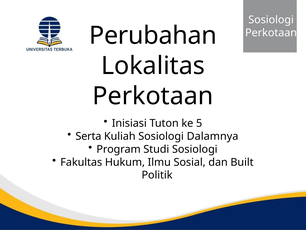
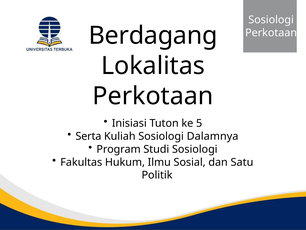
Perubahan: Perubahan -> Berdagang
Built: Built -> Satu
